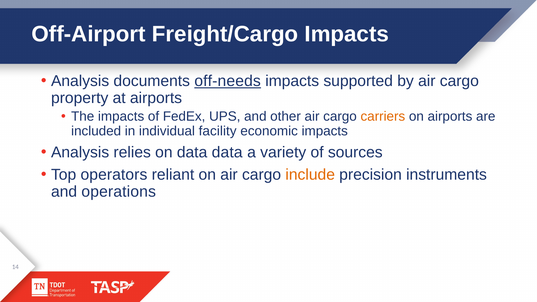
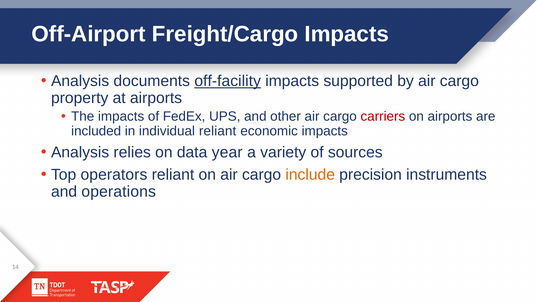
off-needs: off-needs -> off-facility
carriers colour: orange -> red
individual facility: facility -> reliant
data data: data -> year
